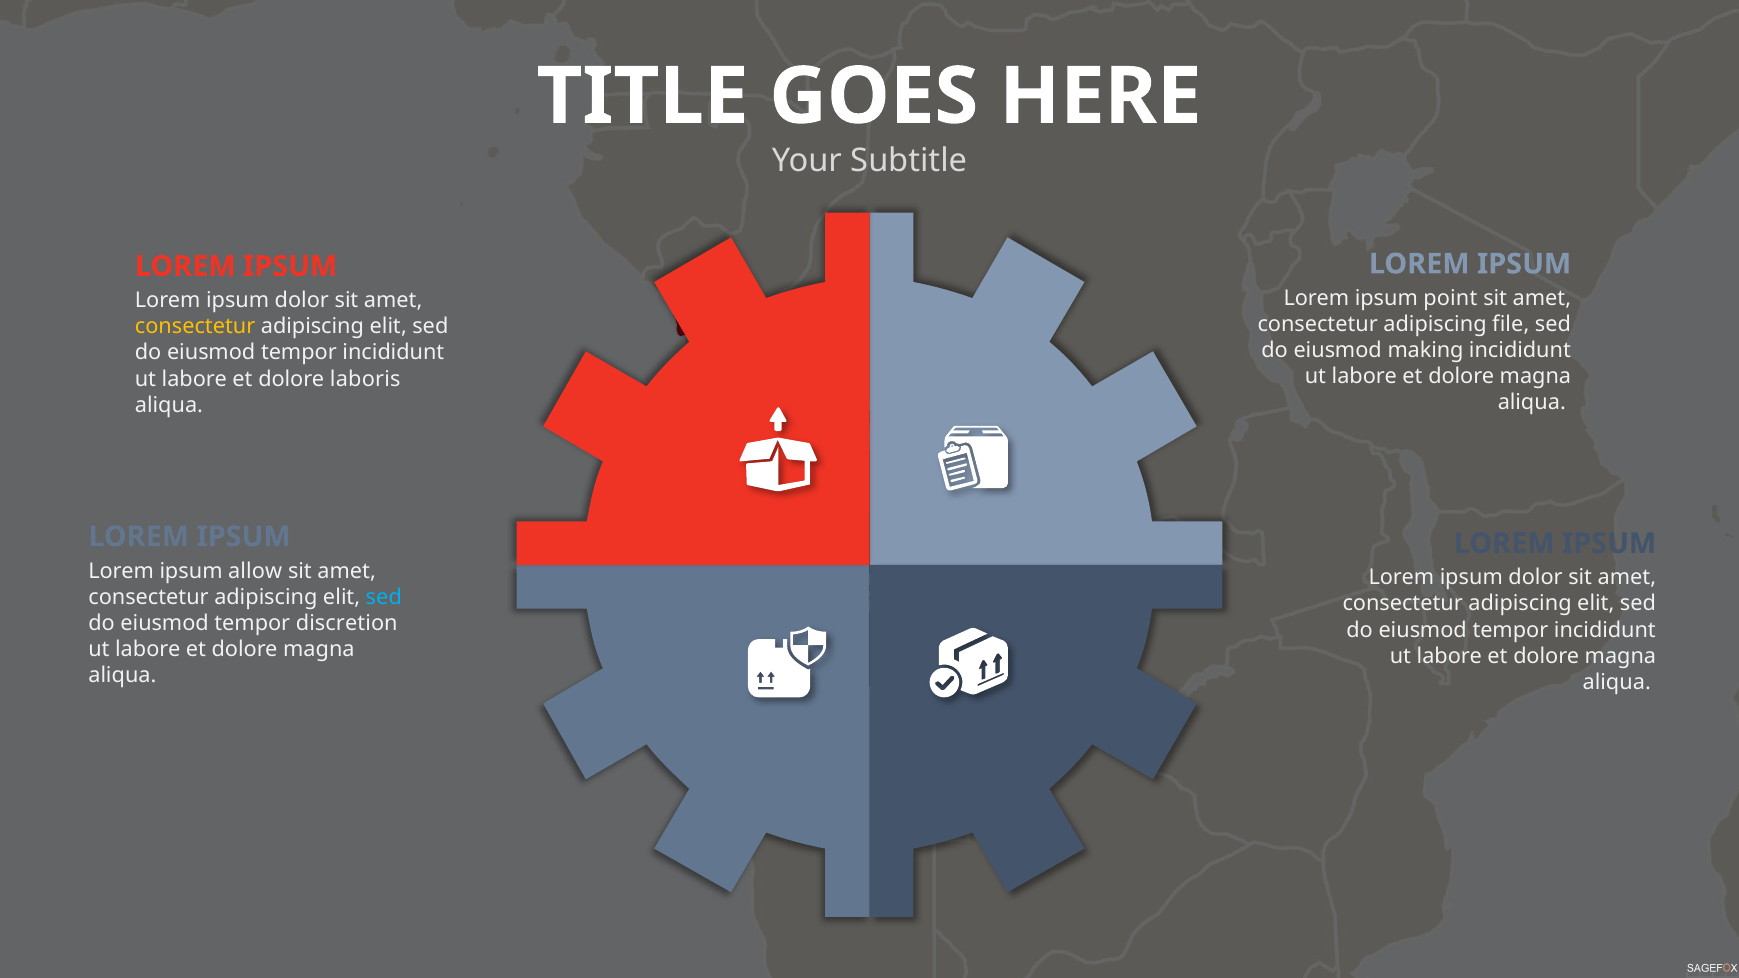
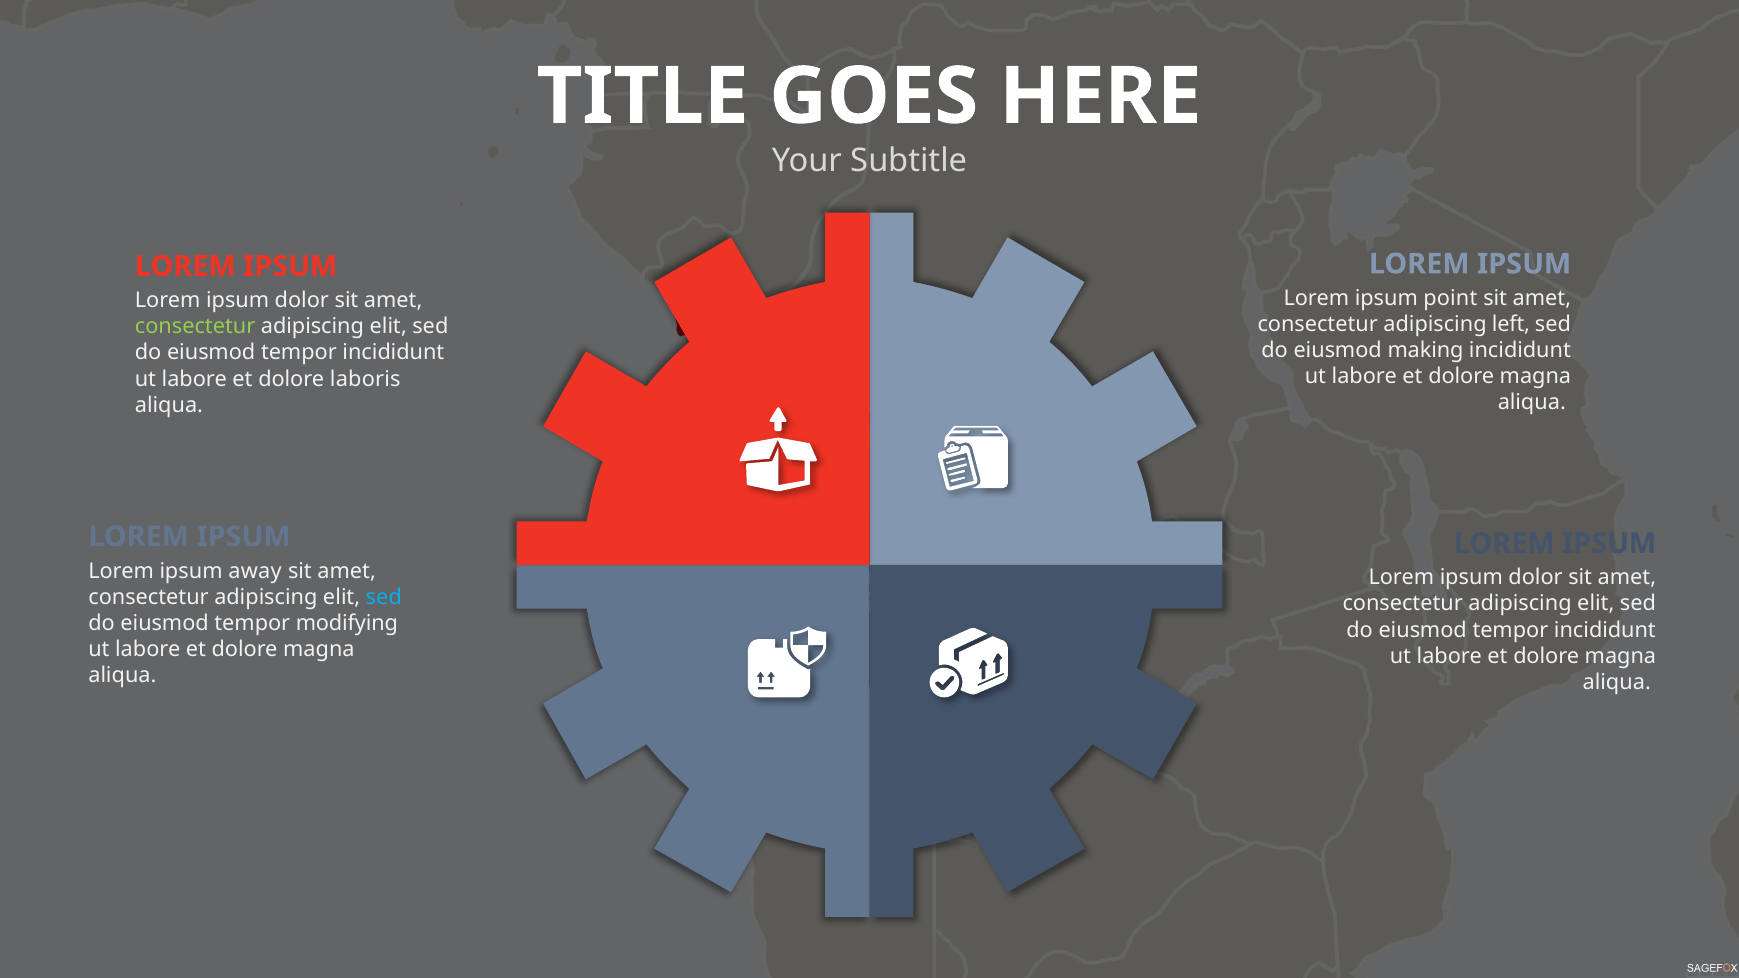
file: file -> left
consectetur at (195, 327) colour: yellow -> light green
allow: allow -> away
discretion: discretion -> modifying
